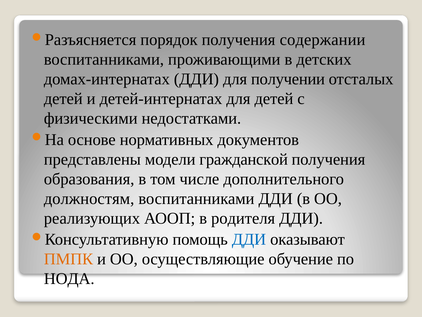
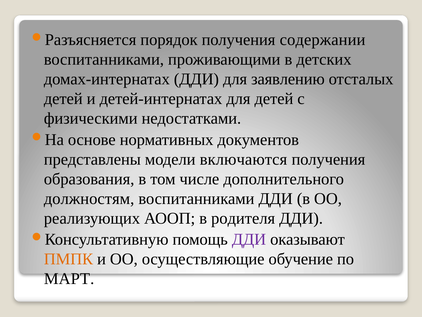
получении: получении -> заявлению
гражданской: гражданской -> включаются
ДДИ at (249, 239) colour: blue -> purple
НОДА: НОДА -> МАРТ
